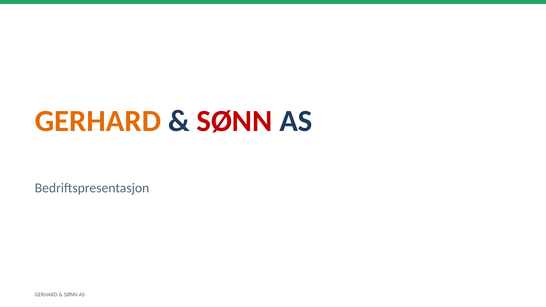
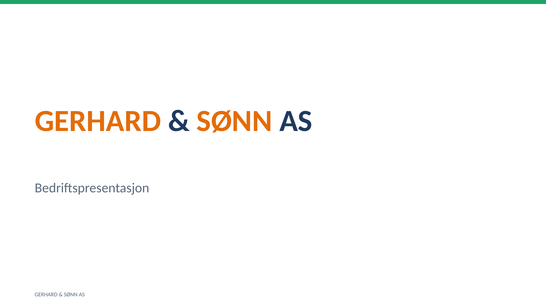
SØNN at (234, 121) colour: red -> orange
